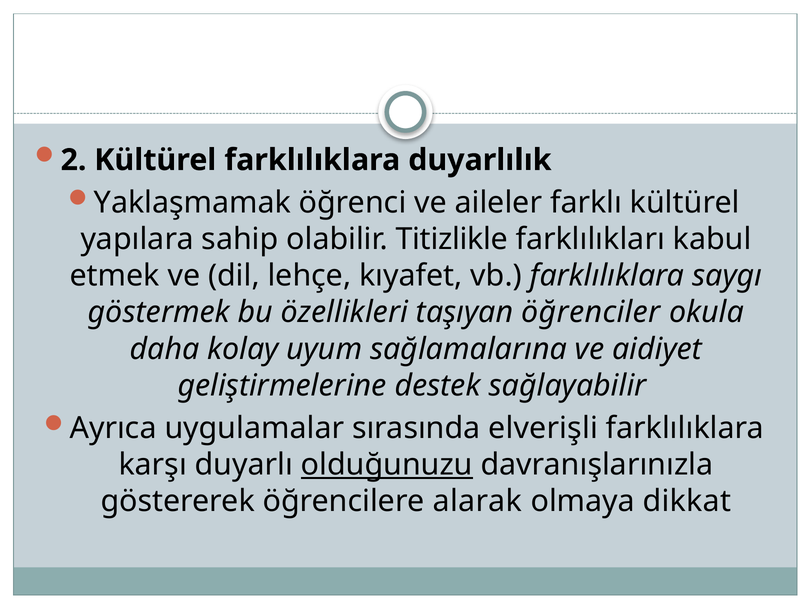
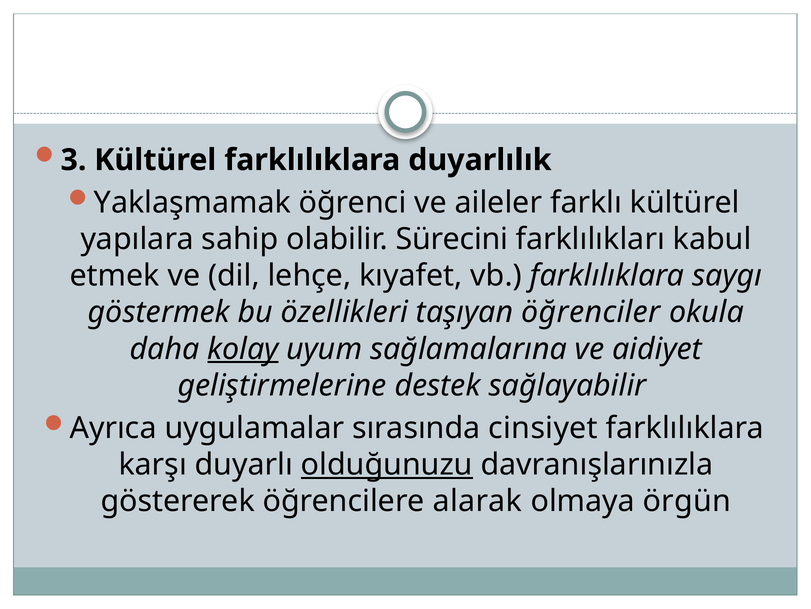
2: 2 -> 3
Titizlikle: Titizlikle -> Sürecini
kolay underline: none -> present
elverişli: elverişli -> cinsiyet
dikkat: dikkat -> örgün
